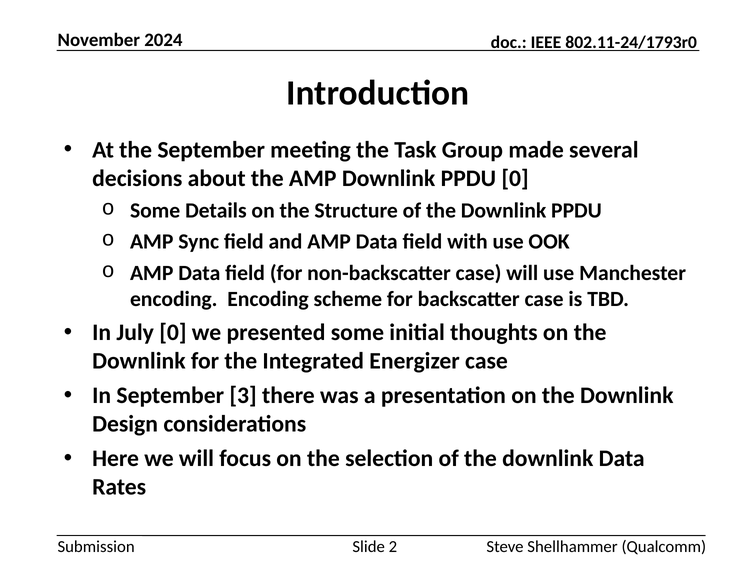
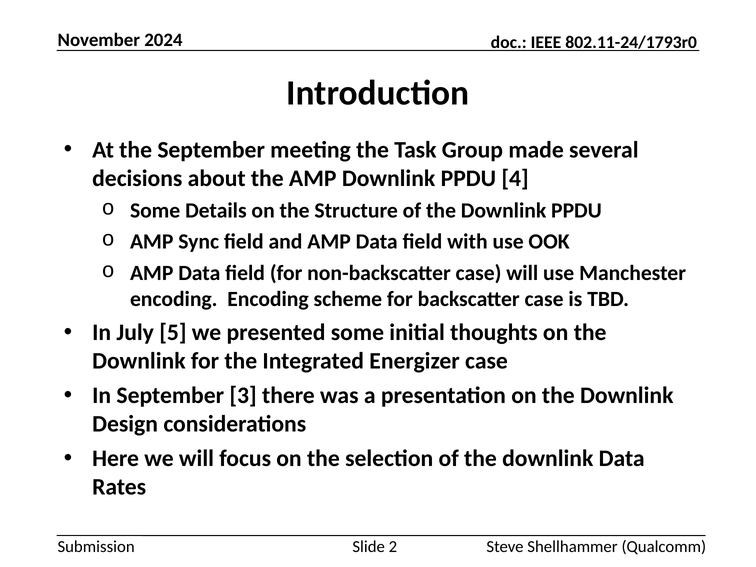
PPDU 0: 0 -> 4
July 0: 0 -> 5
